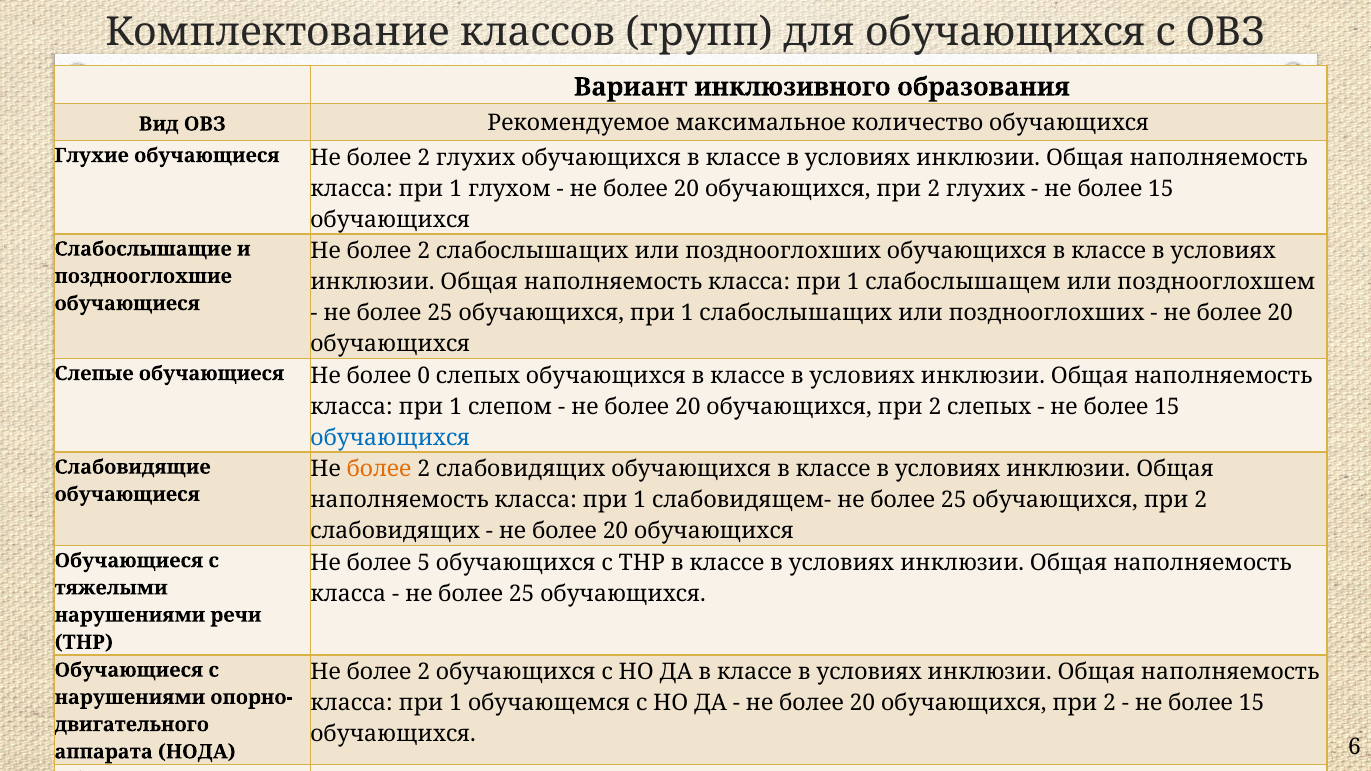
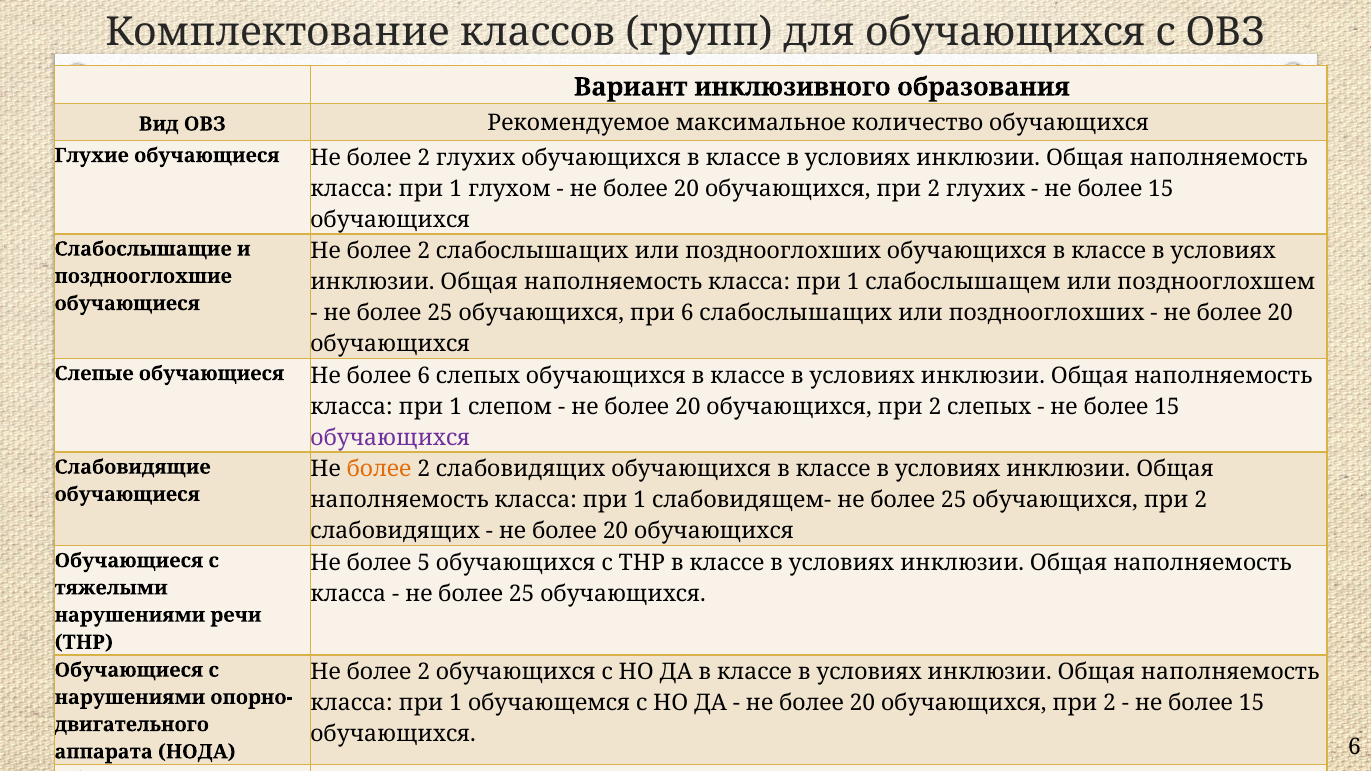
обучающихся при 1: 1 -> 6
более 0: 0 -> 6
обучающихся at (390, 438) colour: blue -> purple
